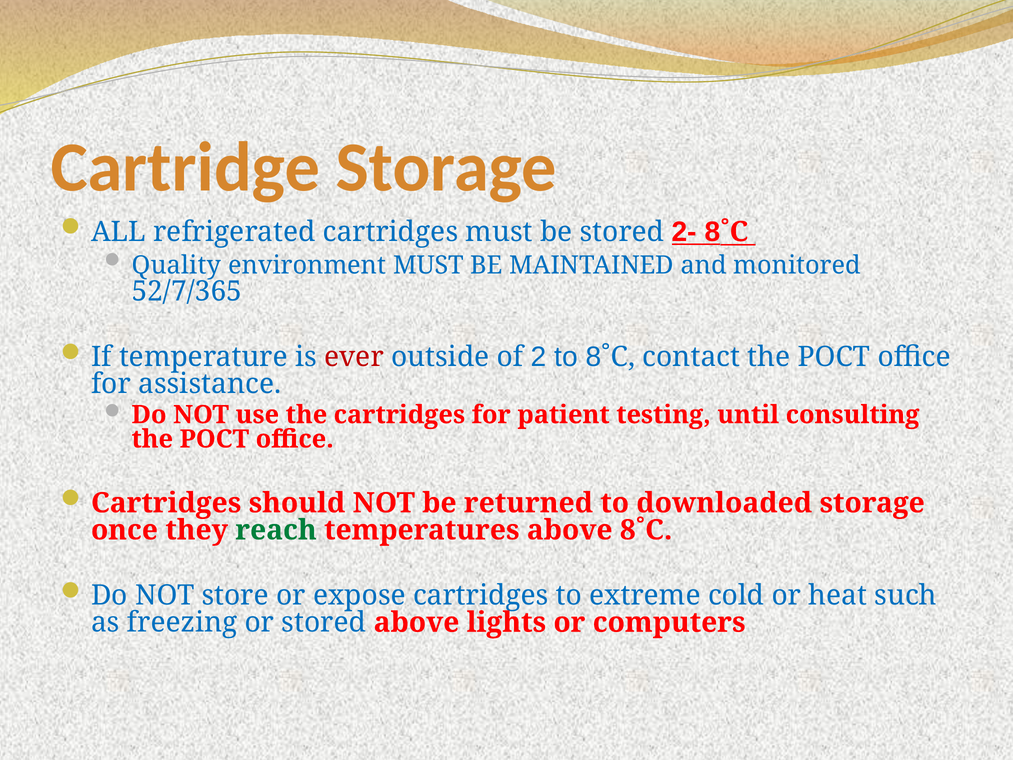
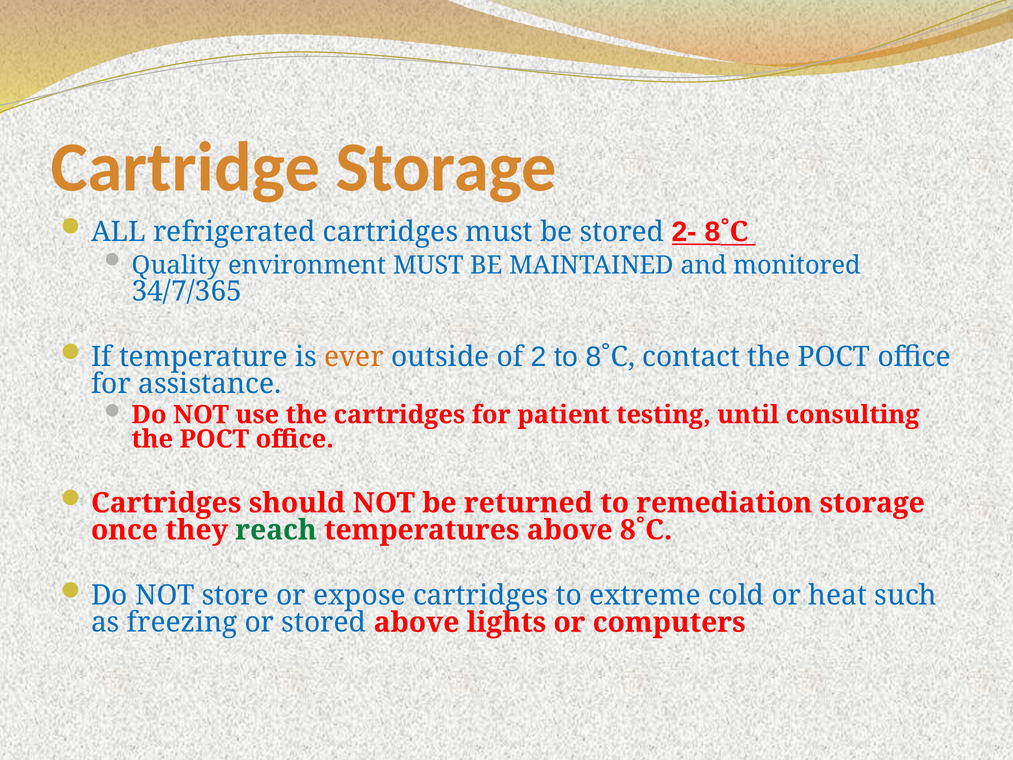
52/7/365: 52/7/365 -> 34/7/365
ever colour: red -> orange
downloaded: downloaded -> remediation
